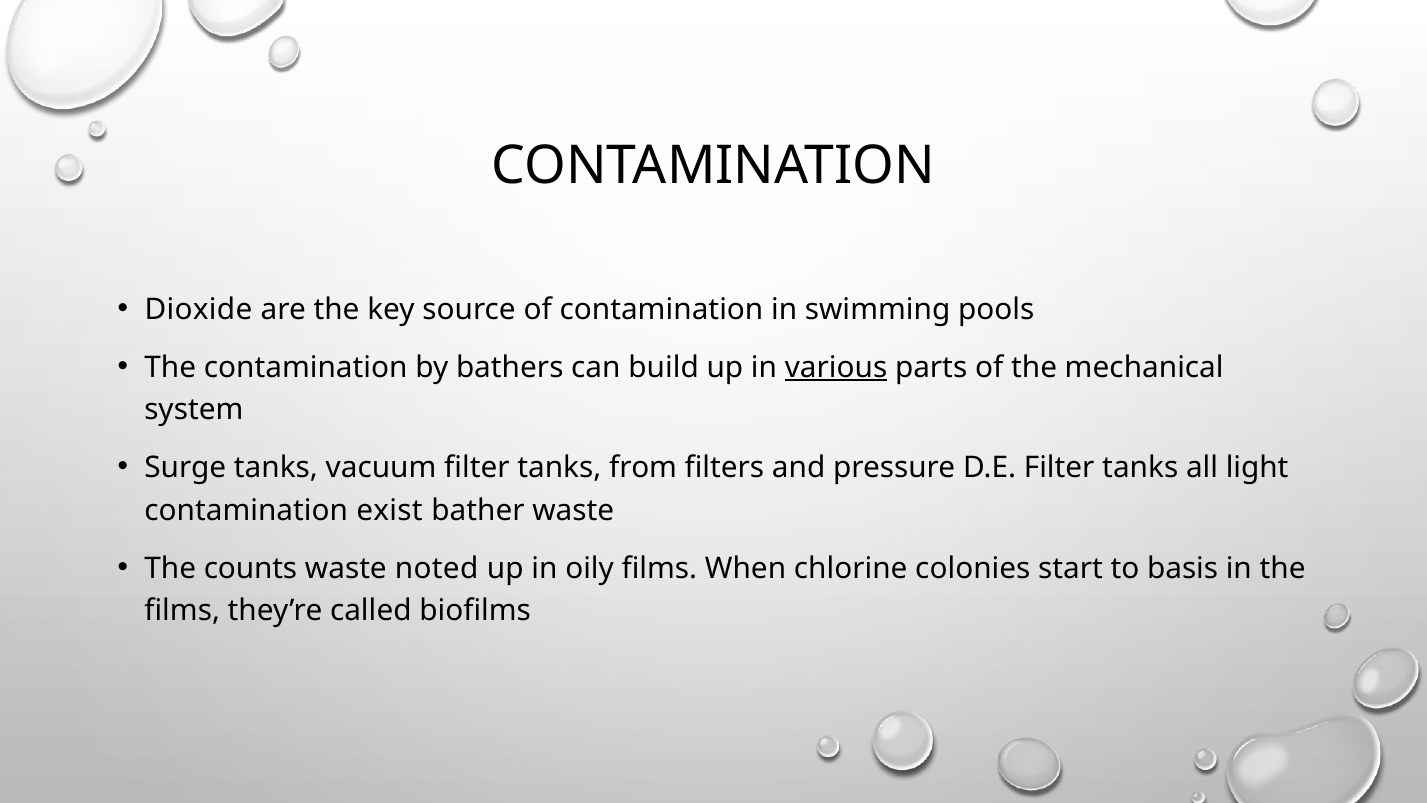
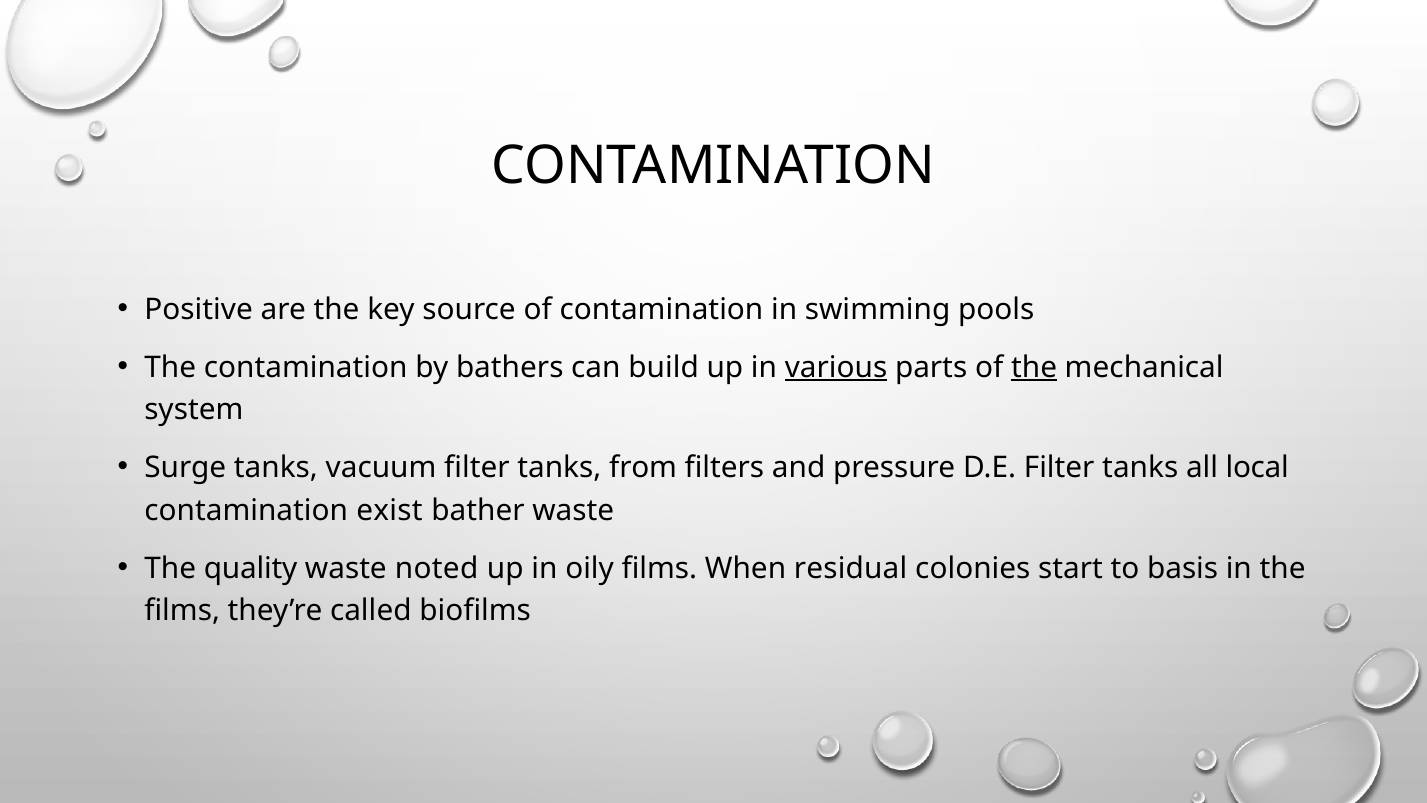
Dioxide: Dioxide -> Positive
the at (1034, 367) underline: none -> present
light: light -> local
counts: counts -> quality
chlorine: chlorine -> residual
